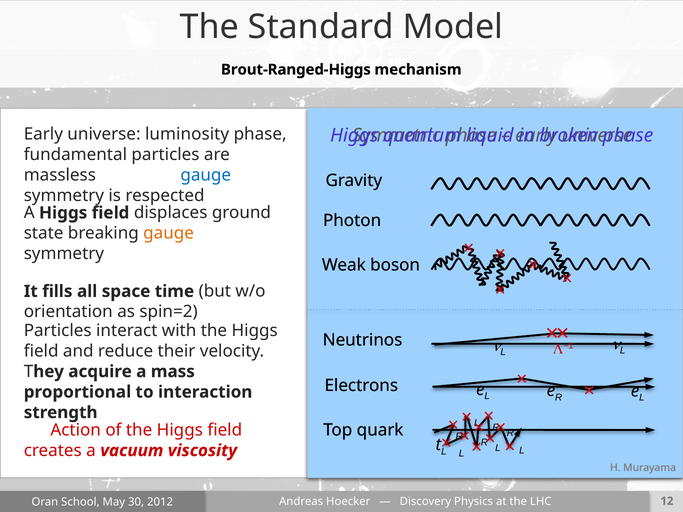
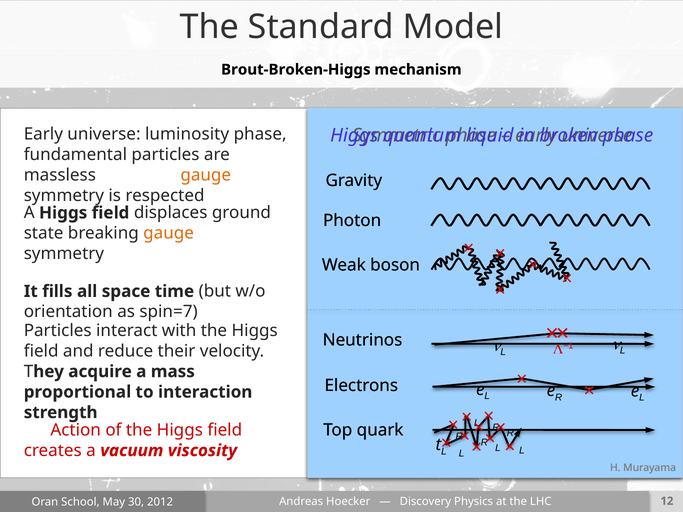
Brout-Ranged-Higgs: Brout-Ranged-Higgs -> Brout-Broken-Higgs
gauge at (206, 175) colour: blue -> orange
spin=2: spin=2 -> spin=7
